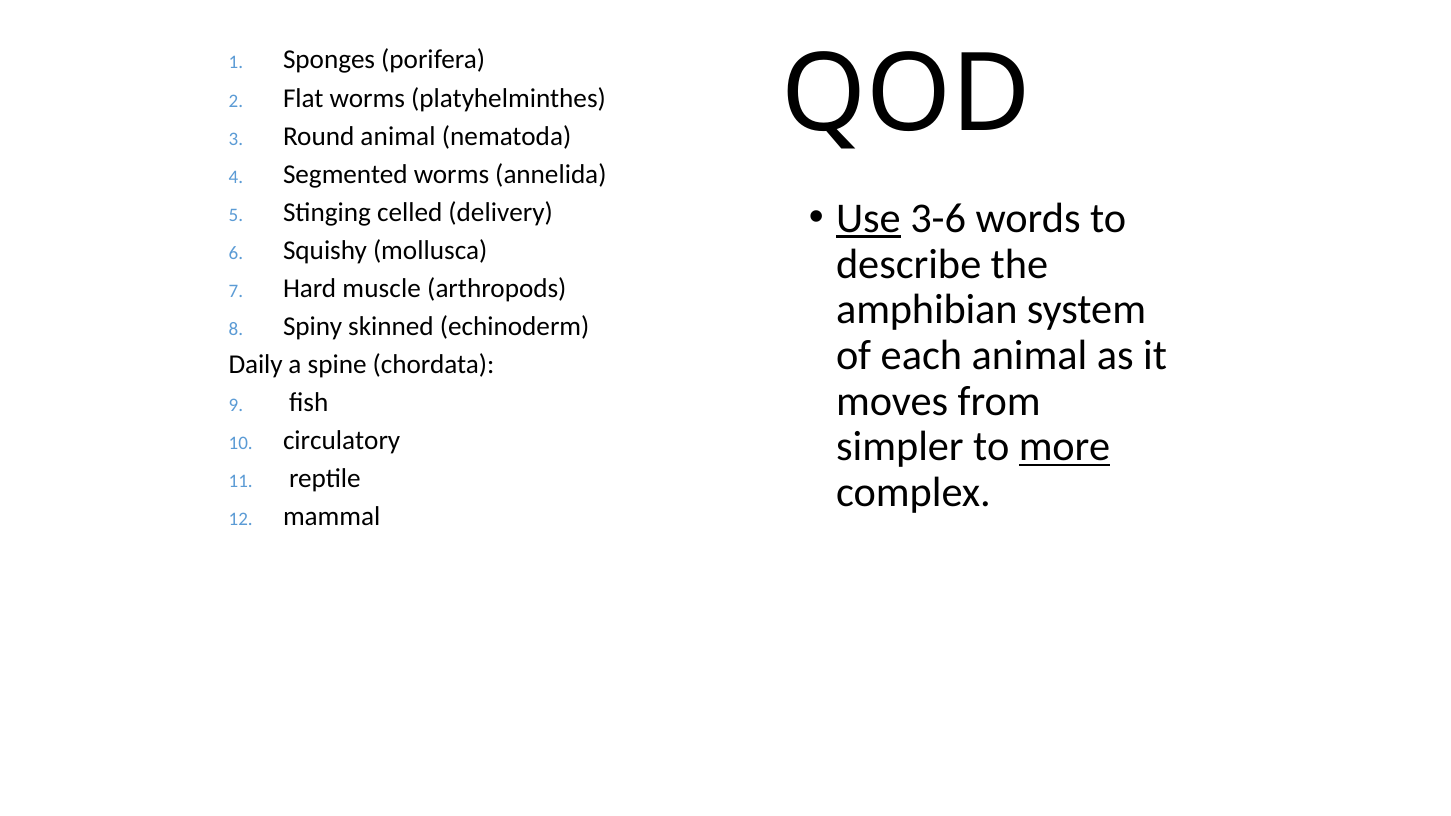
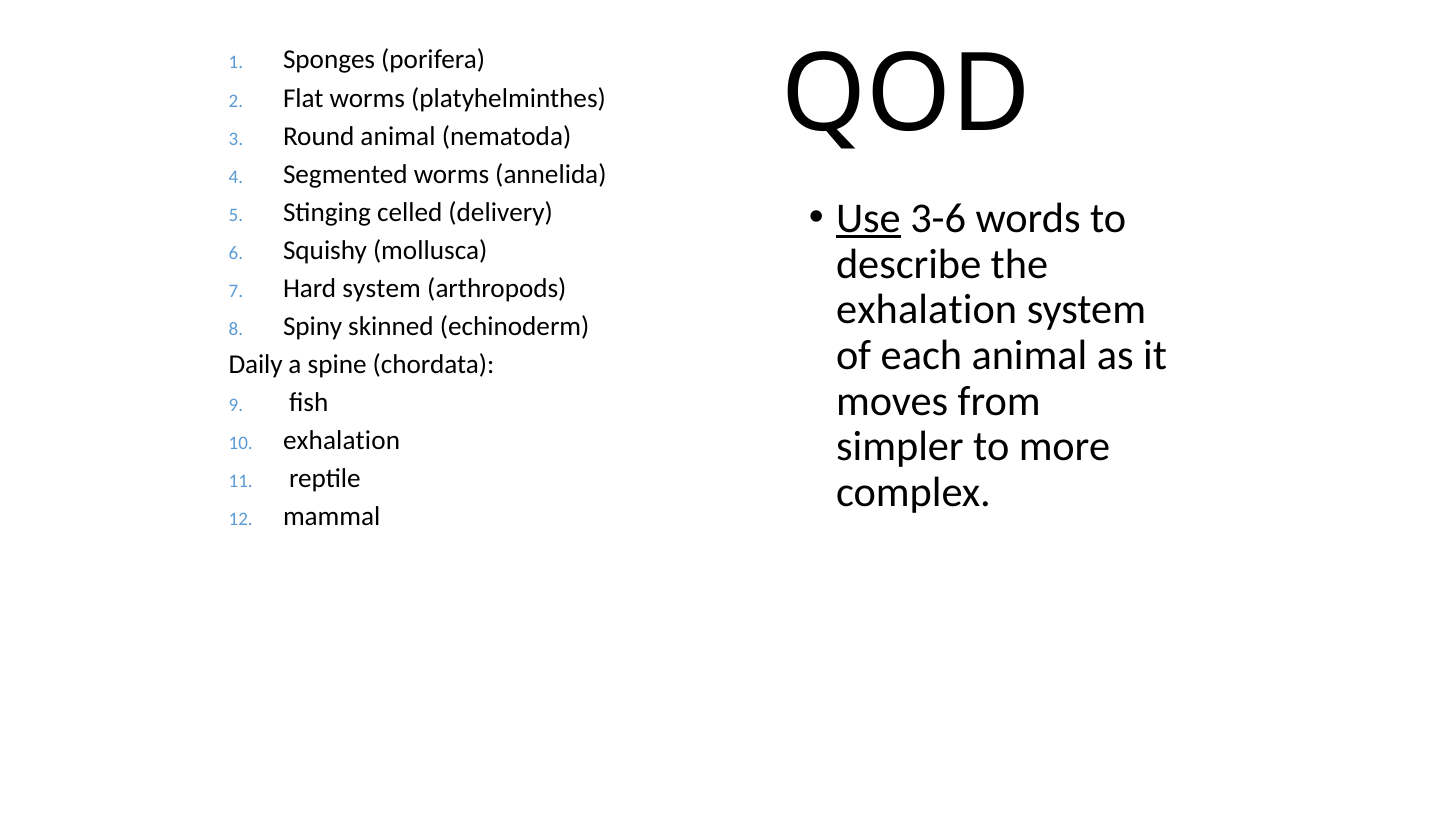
Hard muscle: muscle -> system
amphibian at (927, 310): amphibian -> exhalation
more underline: present -> none
circulatory at (342, 441): circulatory -> exhalation
